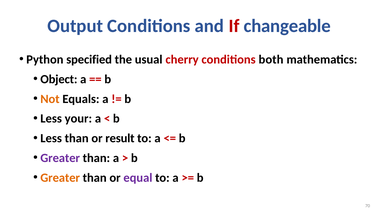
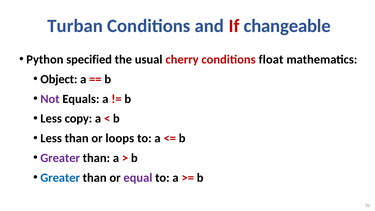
Output: Output -> Turban
both: both -> float
Not colour: orange -> purple
your: your -> copy
result: result -> loops
Greater at (60, 178) colour: orange -> blue
